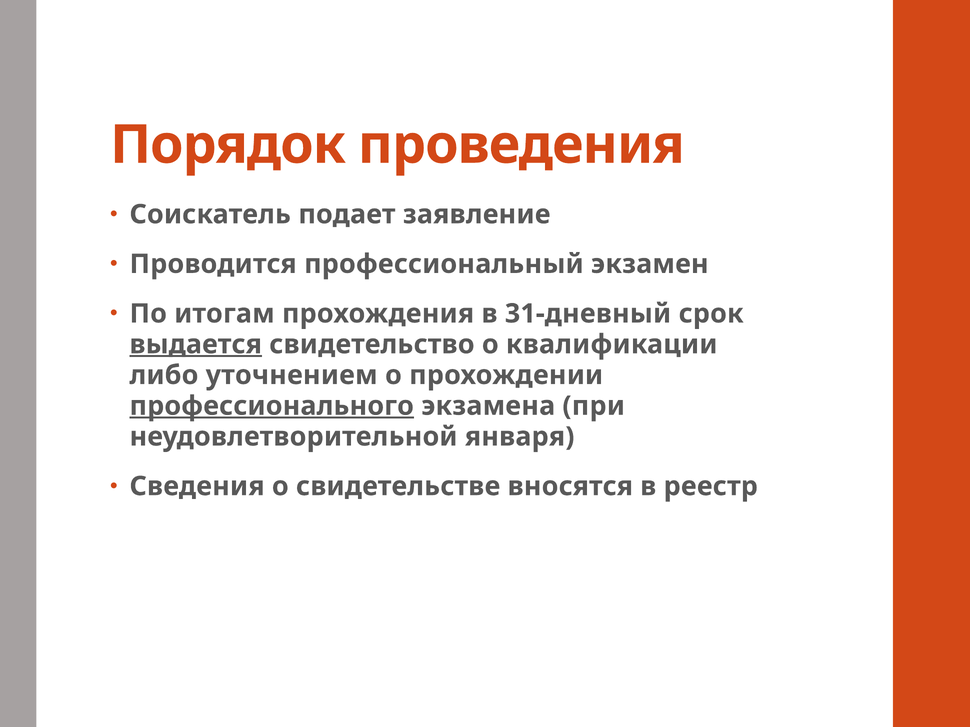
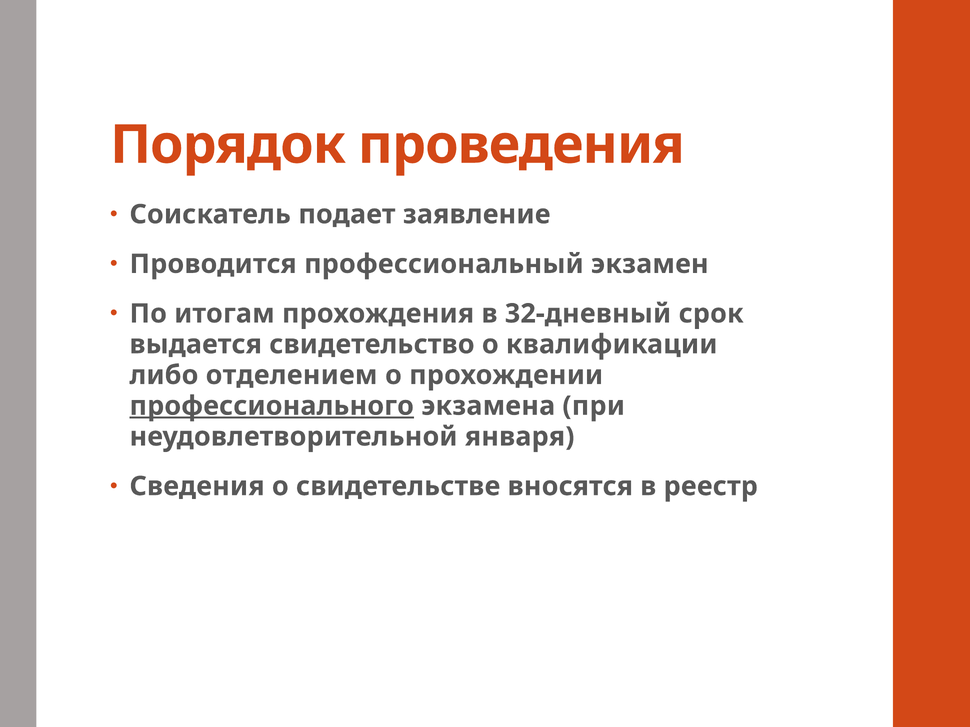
31-дневный: 31-дневный -> 32-дневный
выдается underline: present -> none
уточнением: уточнением -> отделением
